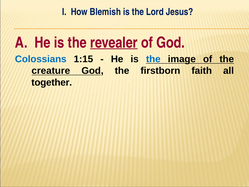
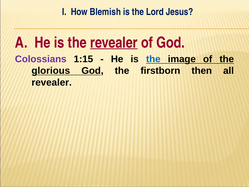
Colossians colour: blue -> purple
creature: creature -> glorious
faith: faith -> then
together at (52, 82): together -> revealer
